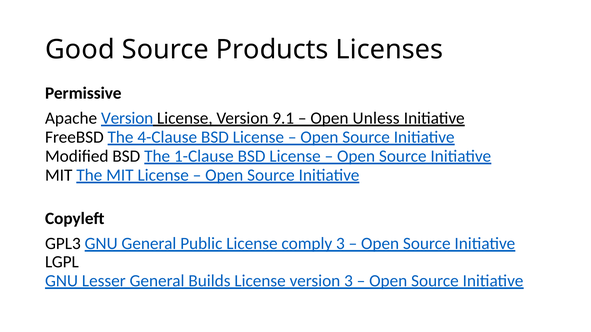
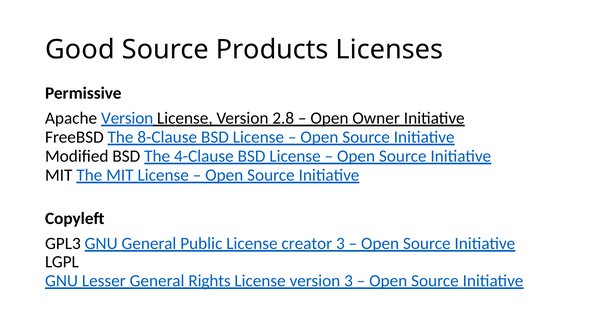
9.1: 9.1 -> 2.8
Unless: Unless -> Owner
4-Clause: 4-Clause -> 8-Clause
1-Clause: 1-Clause -> 4-Clause
comply: comply -> creator
Builds: Builds -> Rights
